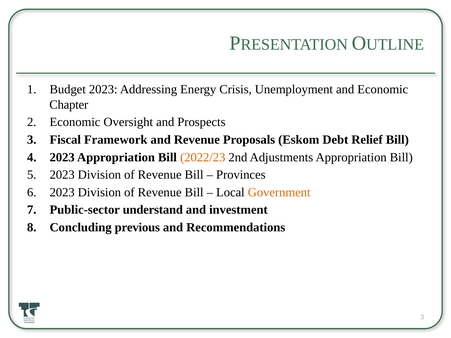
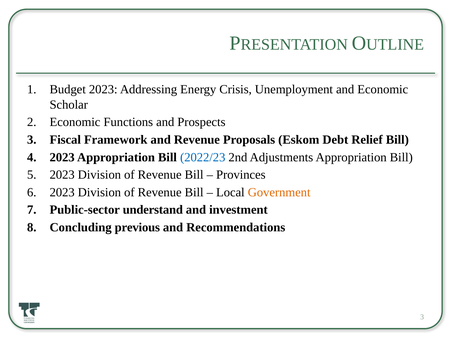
Chapter: Chapter -> Scholar
Oversight: Oversight -> Functions
2022/23 colour: orange -> blue
